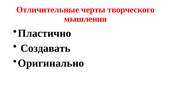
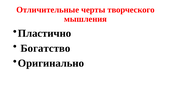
Создавать: Создавать -> Богатство
